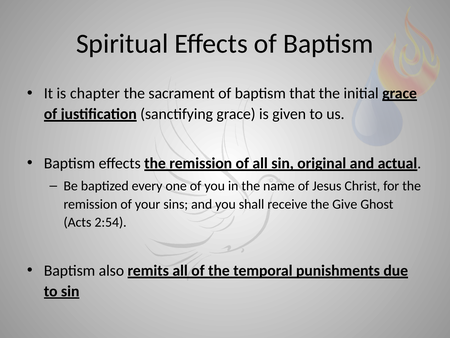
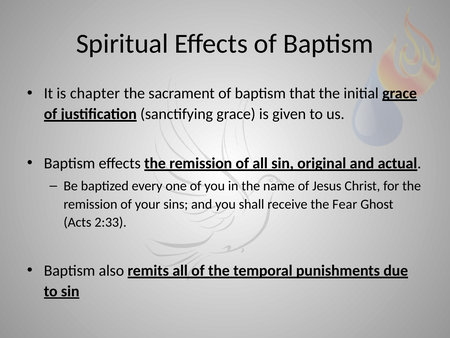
Give: Give -> Fear
2:54: 2:54 -> 2:33
